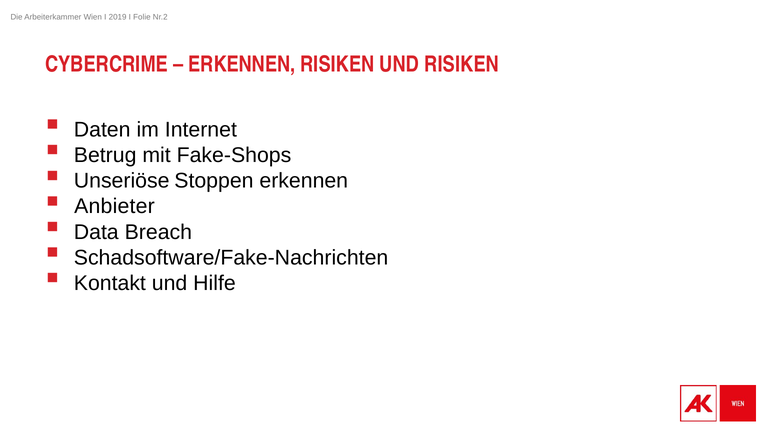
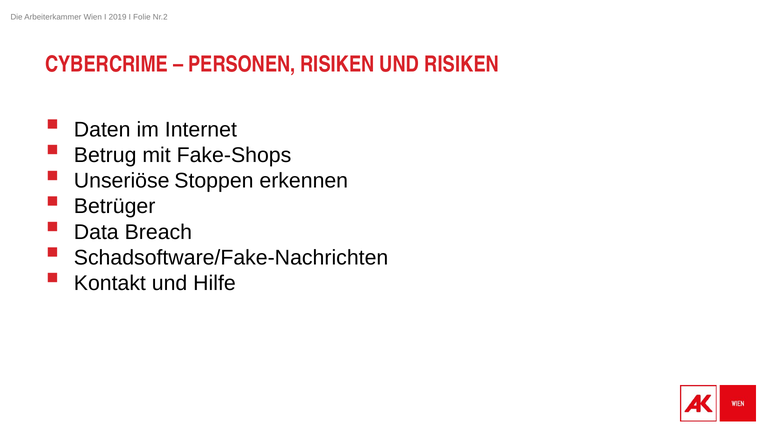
ERKENNEN at (242, 64): ERKENNEN -> PERSONEN
Anbieter: Anbieter -> Betrüger
